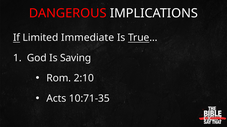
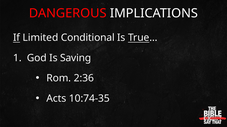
Immediate: Immediate -> Conditional
2:10: 2:10 -> 2:36
10:71-35: 10:71-35 -> 10:74-35
